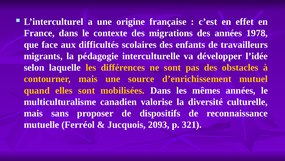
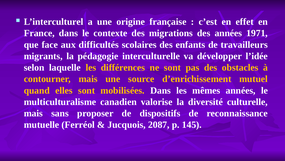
1978: 1978 -> 1971
2093: 2093 -> 2087
321: 321 -> 145
